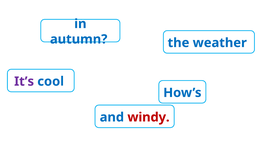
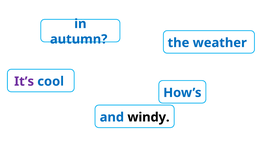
windy colour: red -> black
